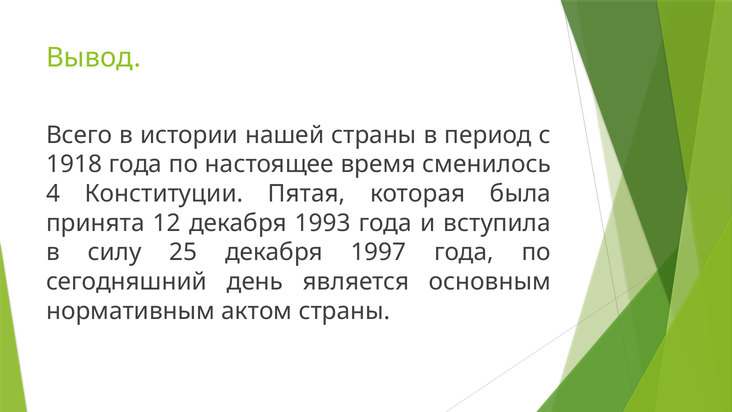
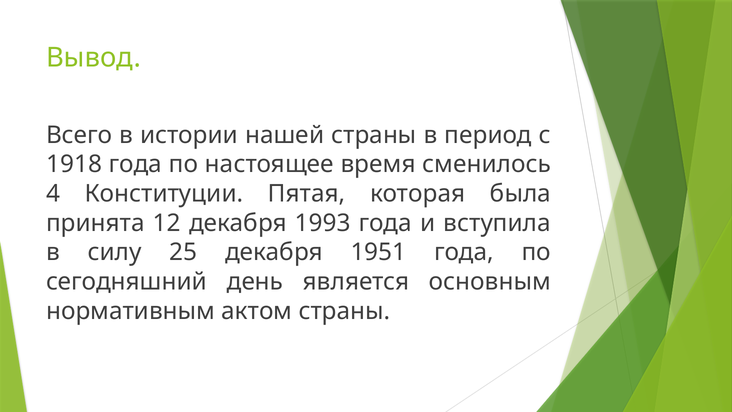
1997: 1997 -> 1951
